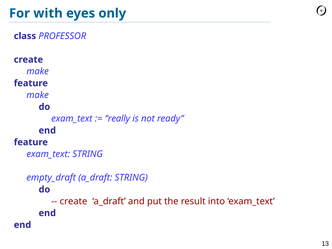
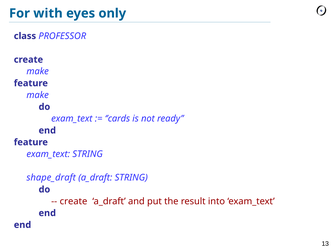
’really: ’really -> ’cards
empty_draft: empty_draft -> shape_draft
